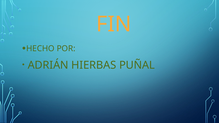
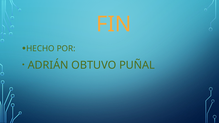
HIERBAS: HIERBAS -> OBTUVO
